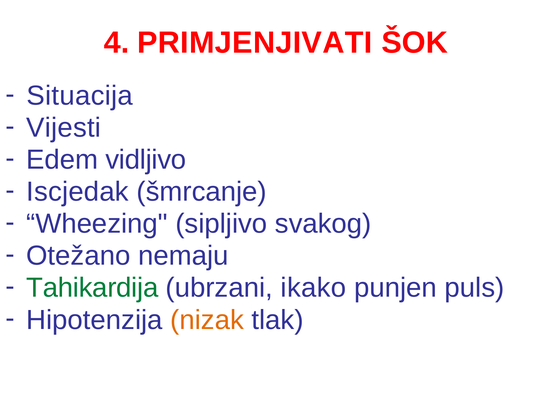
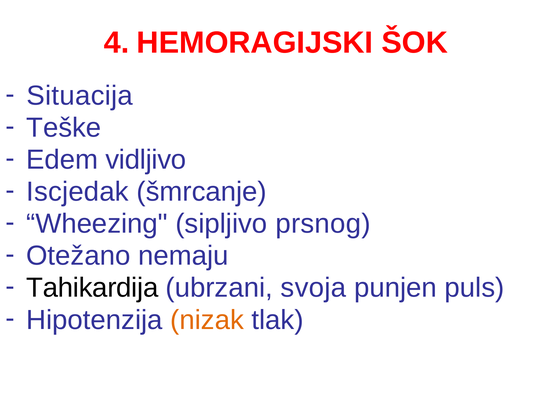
PRIMJENJIVATI: PRIMJENJIVATI -> HEMORAGIJSKI
Vijesti: Vijesti -> Teške
svakog: svakog -> prsnog
Tahikardija colour: green -> black
ikako: ikako -> svoja
